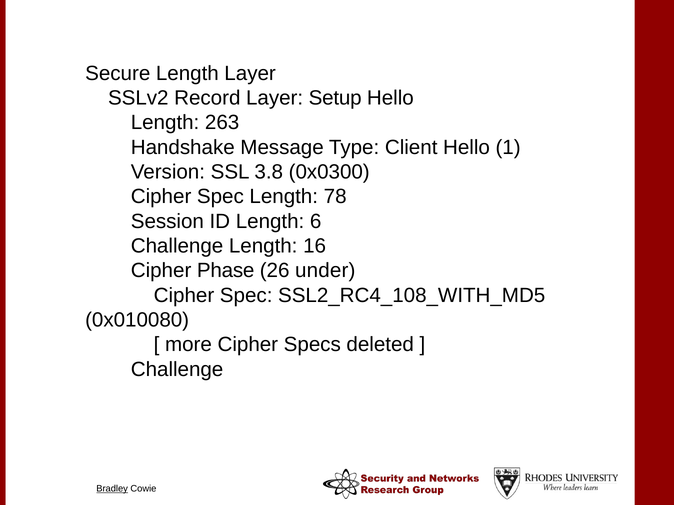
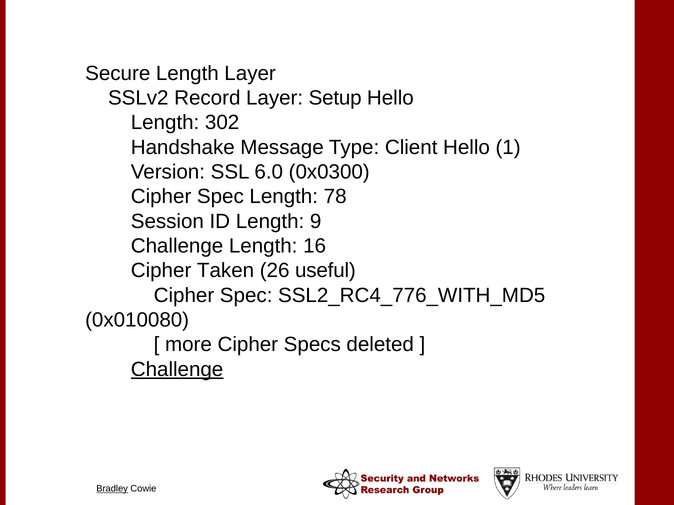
263: 263 -> 302
3.8: 3.8 -> 6.0
6: 6 -> 9
Phase: Phase -> Taken
under: under -> useful
SSL2_RC4_108_WITH_MD5: SSL2_RC4_108_WITH_MD5 -> SSL2_RC4_776_WITH_MD5
Challenge at (177, 370) underline: none -> present
